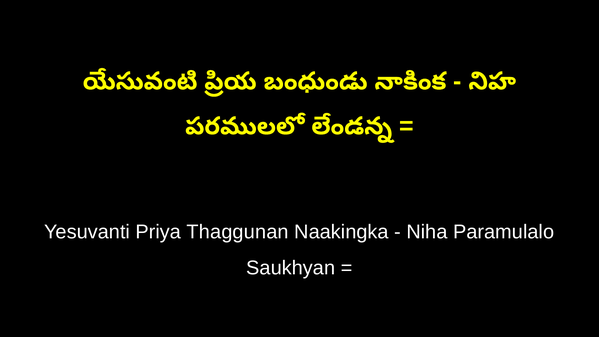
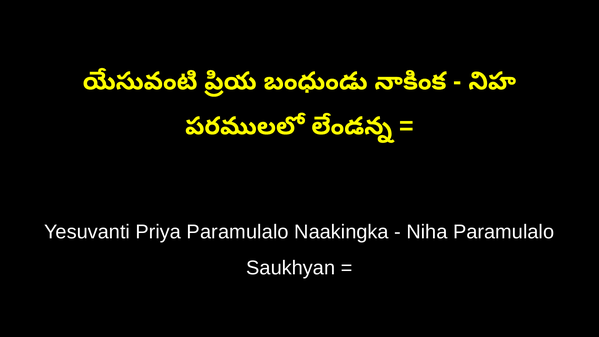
Priya Thaggunan: Thaggunan -> Paramulalo
